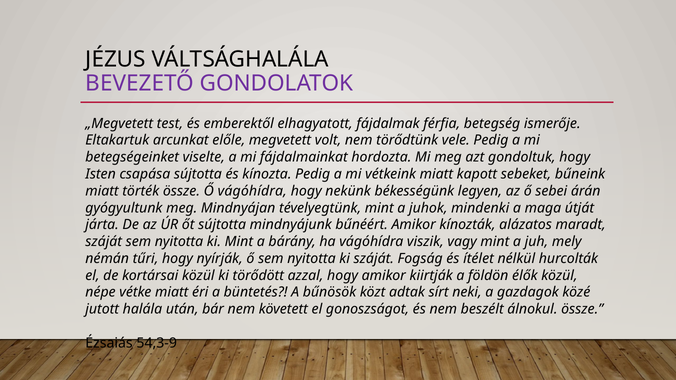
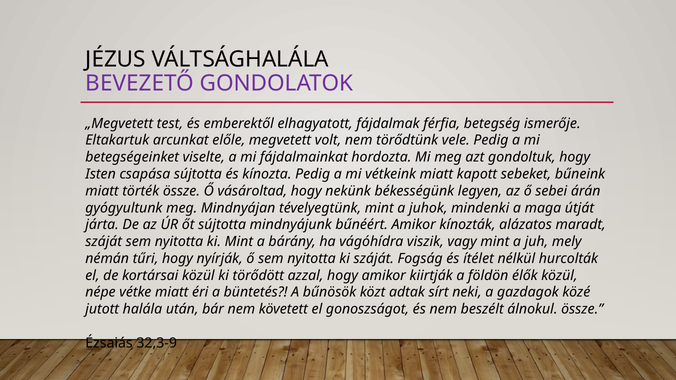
Ő vágóhídra: vágóhídra -> vásároltad
54,3-9: 54,3-9 -> 32,3-9
